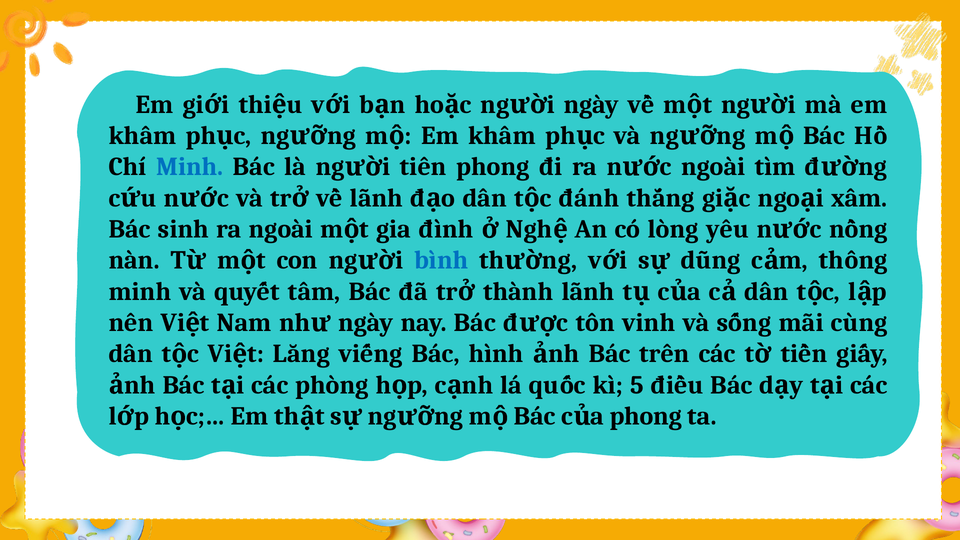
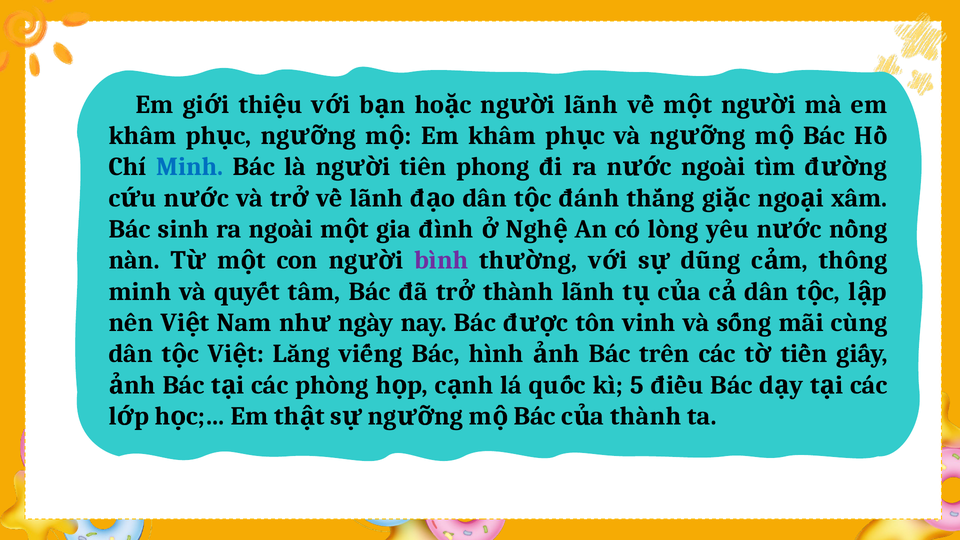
ngày at (591, 104): ngày -> lãnh
bình colour: blue -> purple
phong at (646, 416): phong -> thành
